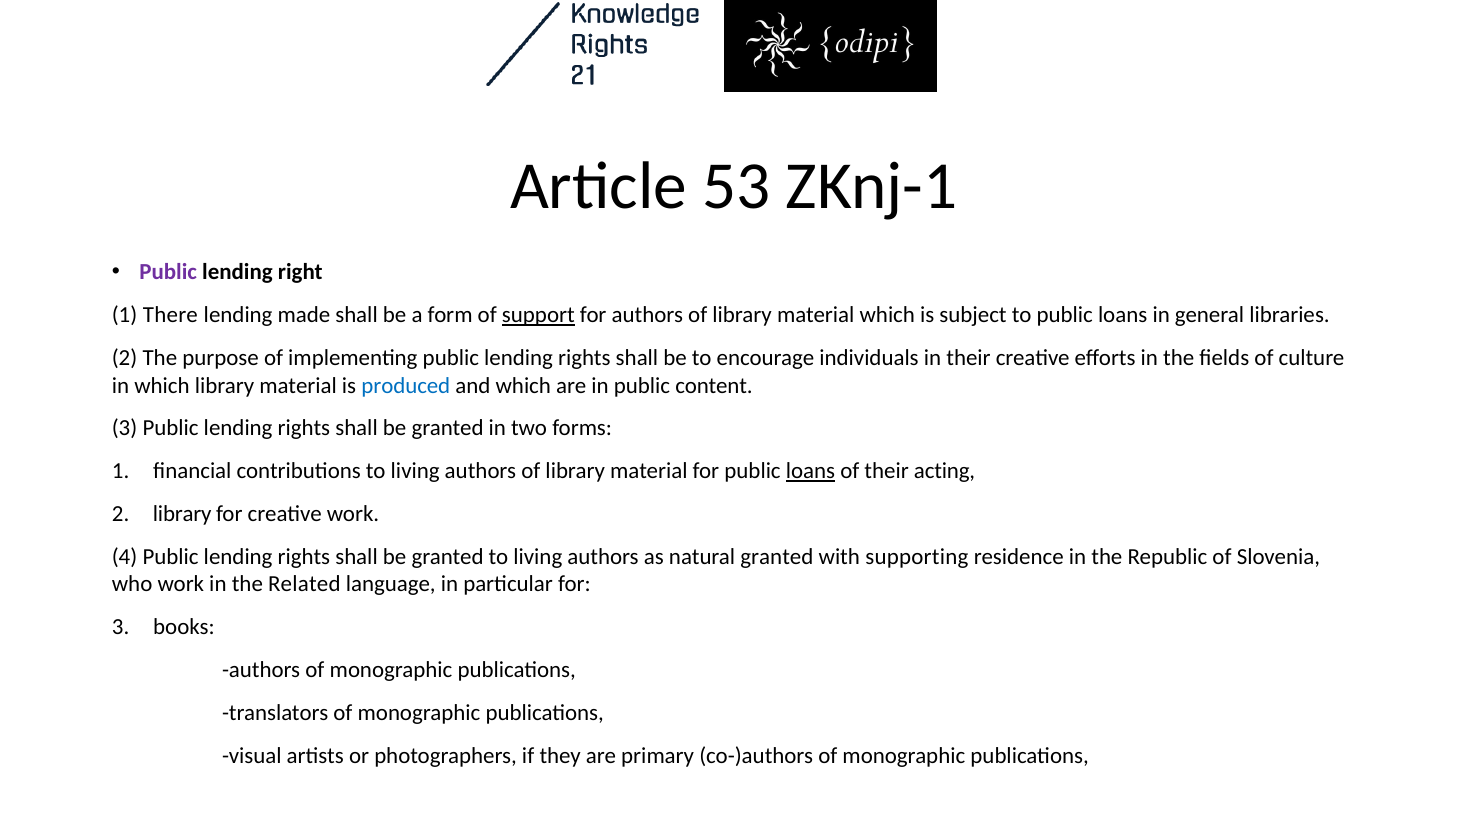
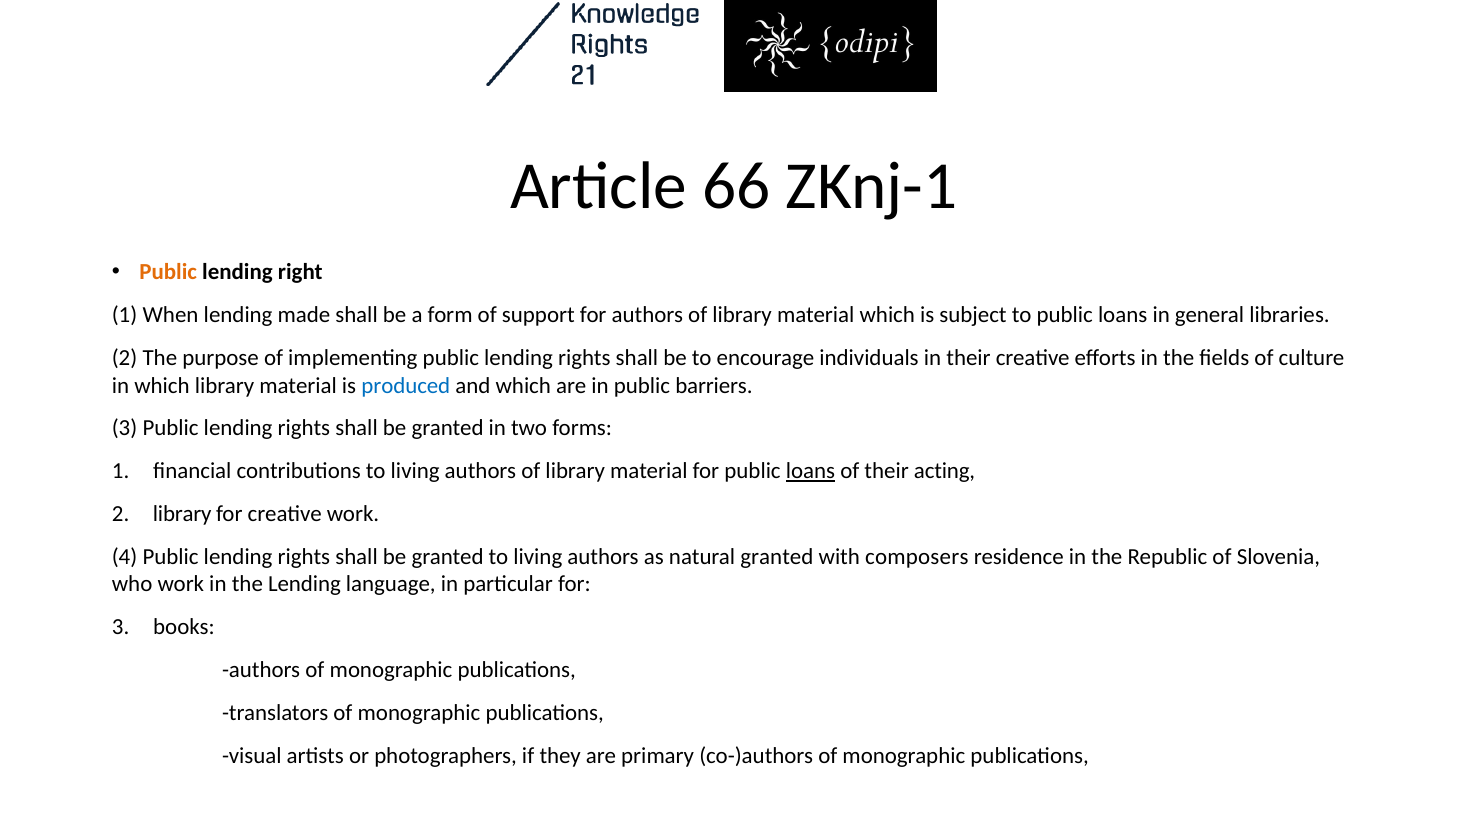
53: 53 -> 66
Public at (168, 272) colour: purple -> orange
There: There -> When
support underline: present -> none
content: content -> barriers
supporting: supporting -> composers
the Related: Related -> Lending
